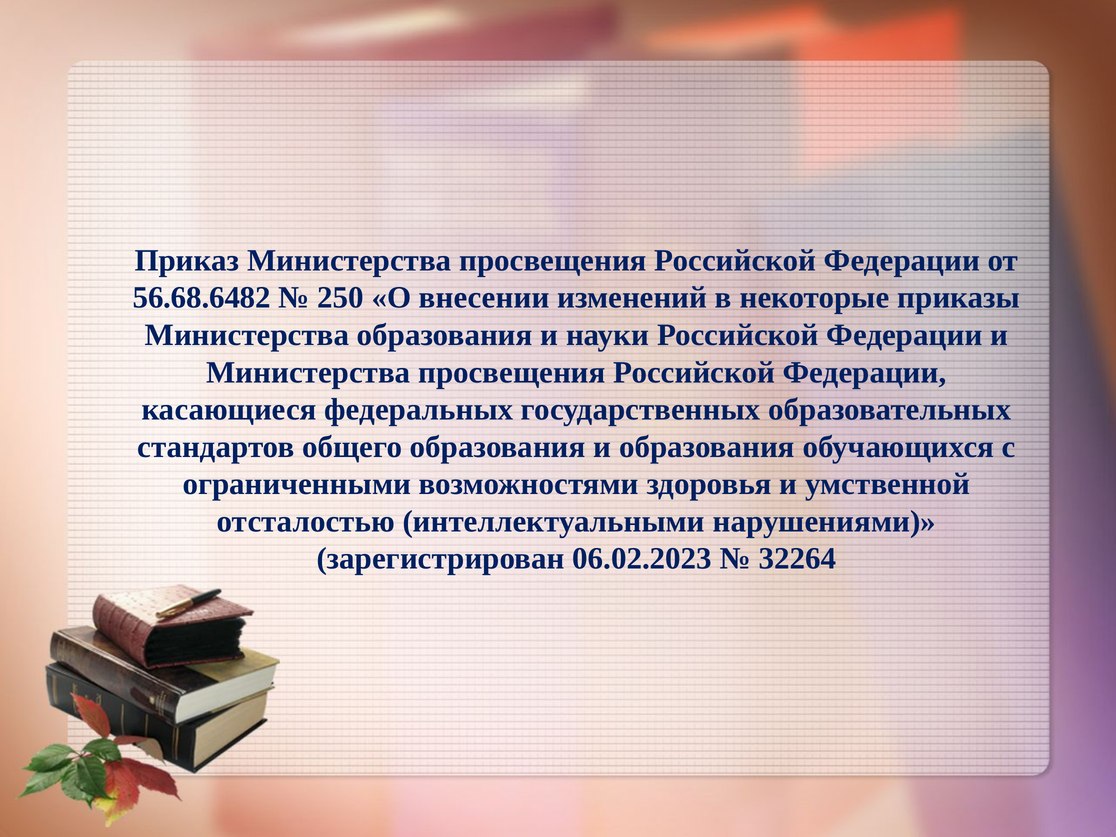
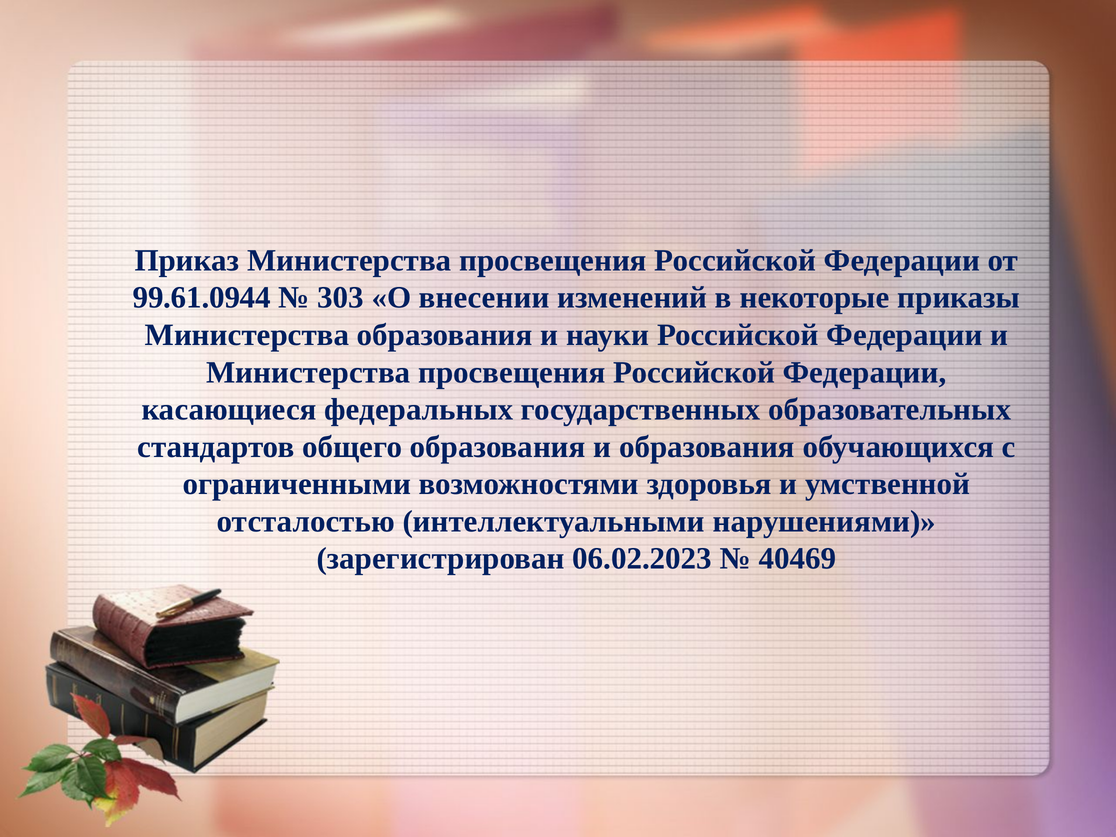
56.68.6482: 56.68.6482 -> 99.61.0944
250: 250 -> 303
32264: 32264 -> 40469
